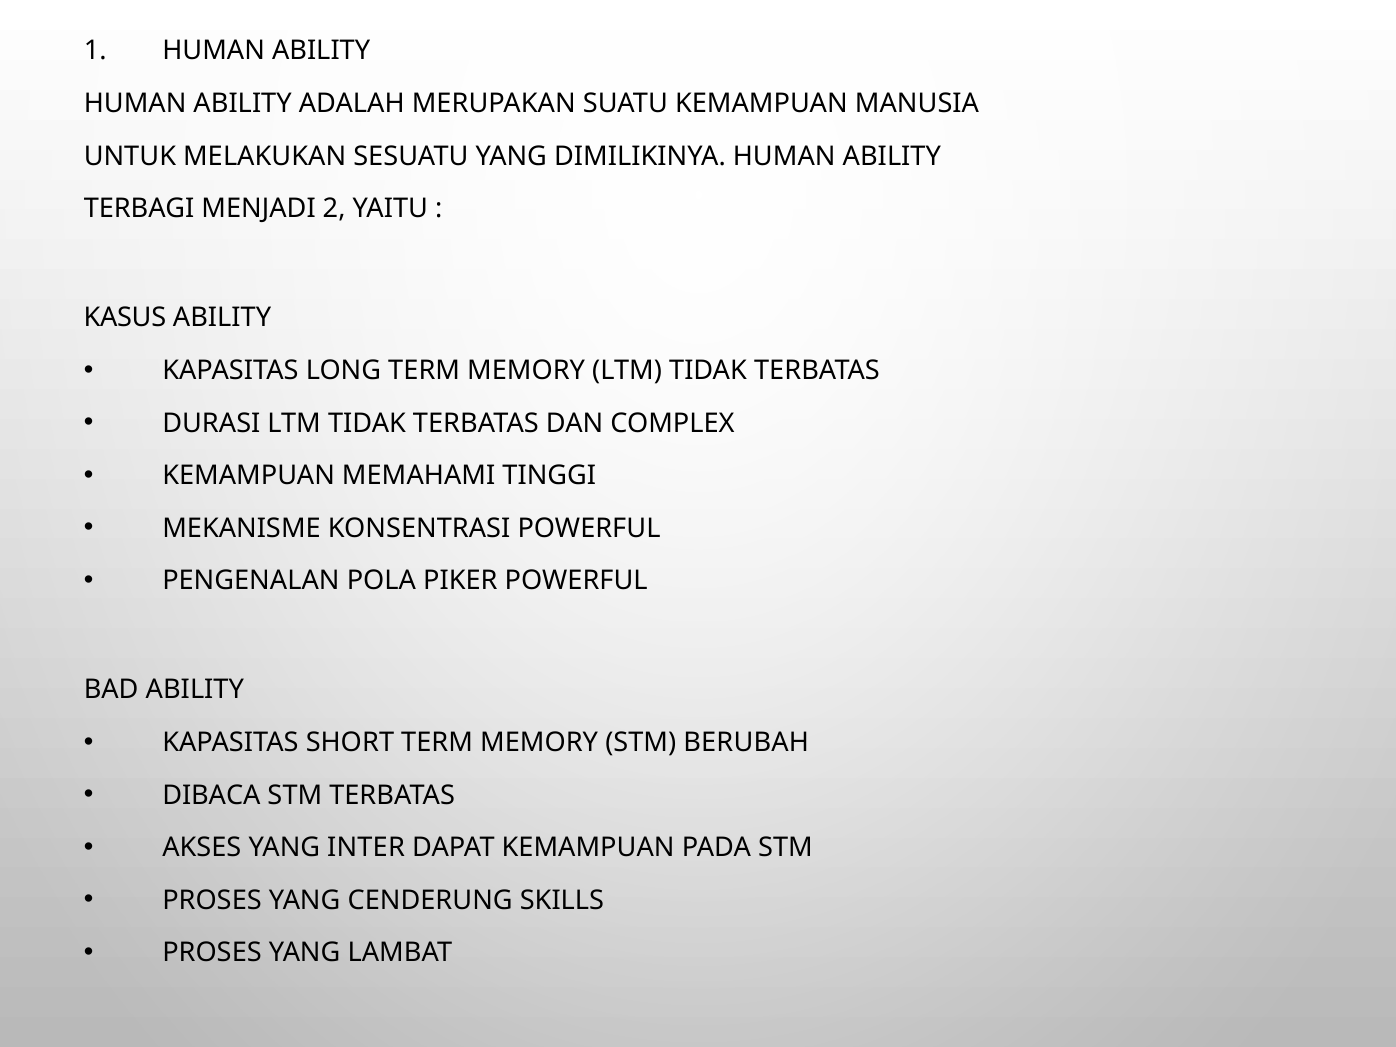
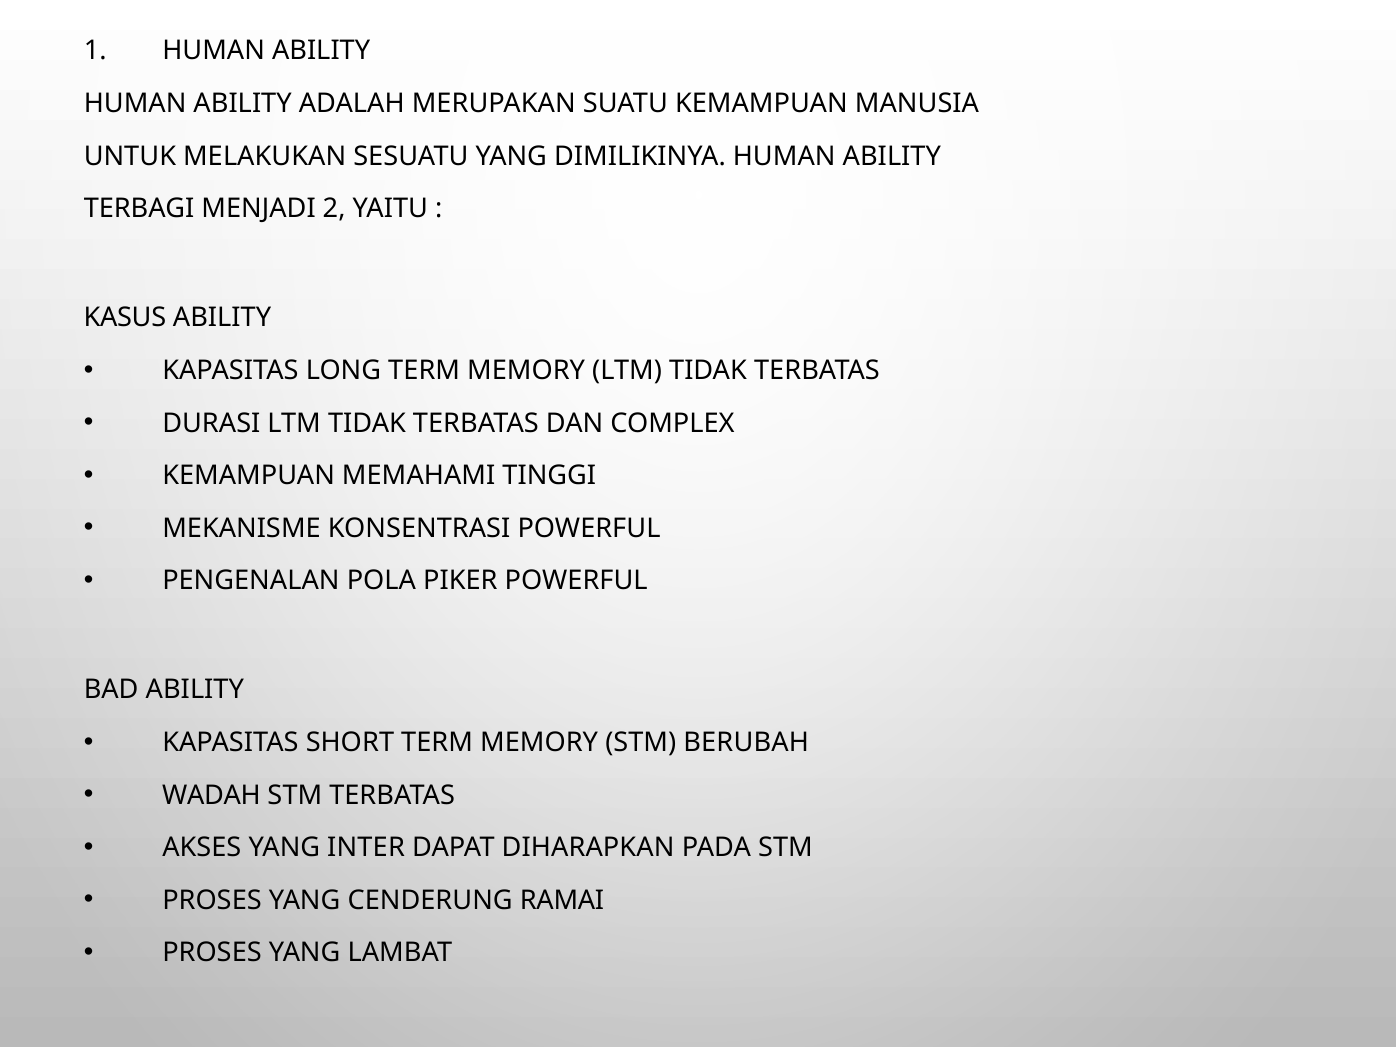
DIBACA: DIBACA -> WADAH
DAPAT KEMAMPUAN: KEMAMPUAN -> DIHARAPKAN
SKILLS: SKILLS -> RAMAI
